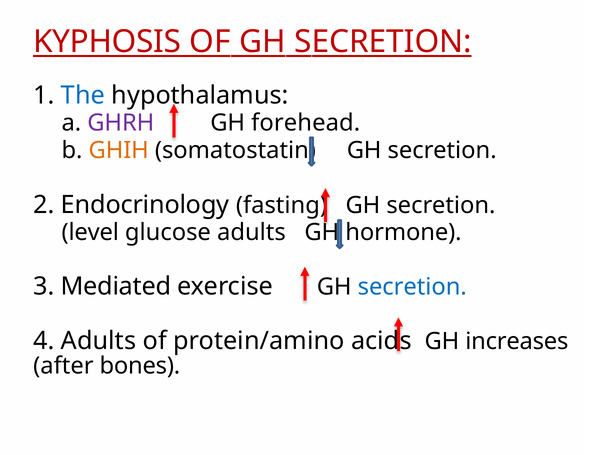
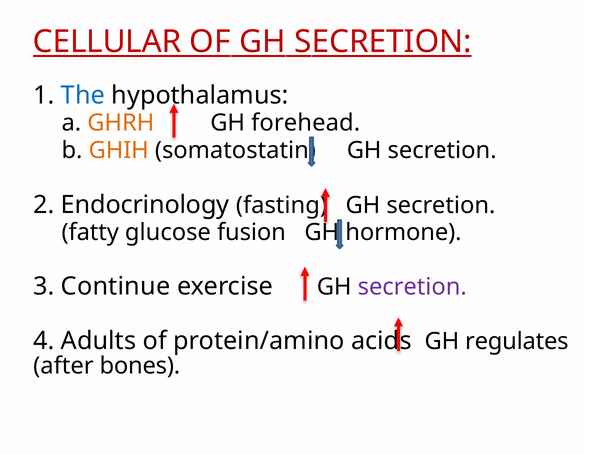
KYPHOSIS: KYPHOSIS -> CELLULAR
GHRH colour: purple -> orange
level: level -> fatty
glucose adults: adults -> fusion
Mediated: Mediated -> Continue
secretion at (412, 286) colour: blue -> purple
increases: increases -> regulates
